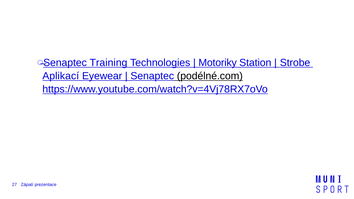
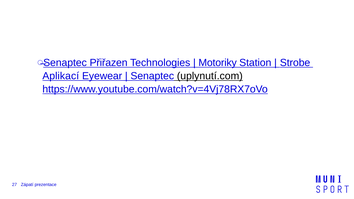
Training: Training -> Přiřazen
podélné.com: podélné.com -> uplynutí.com
